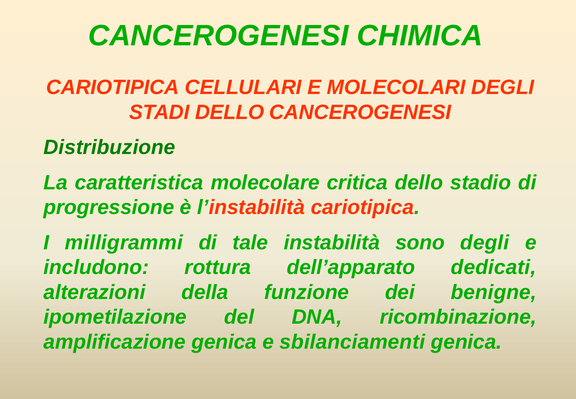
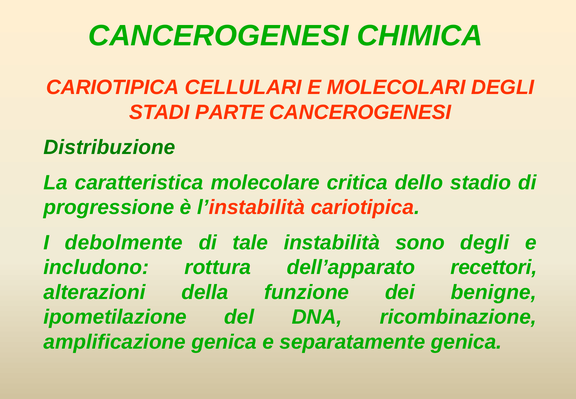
STADI DELLO: DELLO -> PARTE
milligrammi: milligrammi -> debolmente
dedicati: dedicati -> recettori
sbilanciamenti: sbilanciamenti -> separatamente
